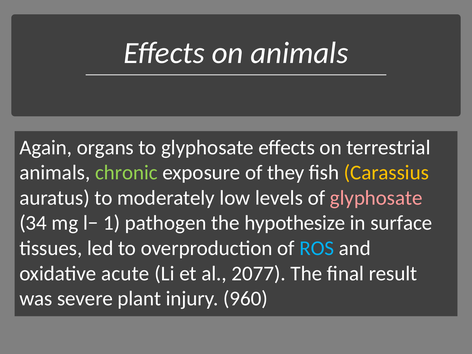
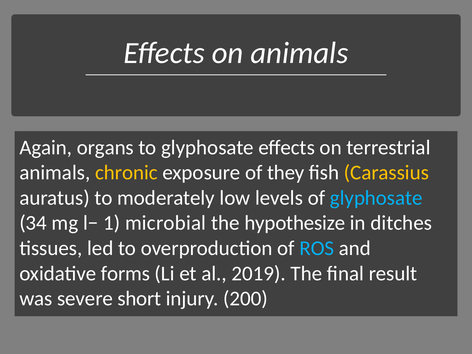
chronic colour: light green -> yellow
glyphosate at (376, 198) colour: pink -> light blue
pathogen: pathogen -> microbial
surface: surface -> ditches
acute: acute -> forms
2077: 2077 -> 2019
plant: plant -> short
960: 960 -> 200
